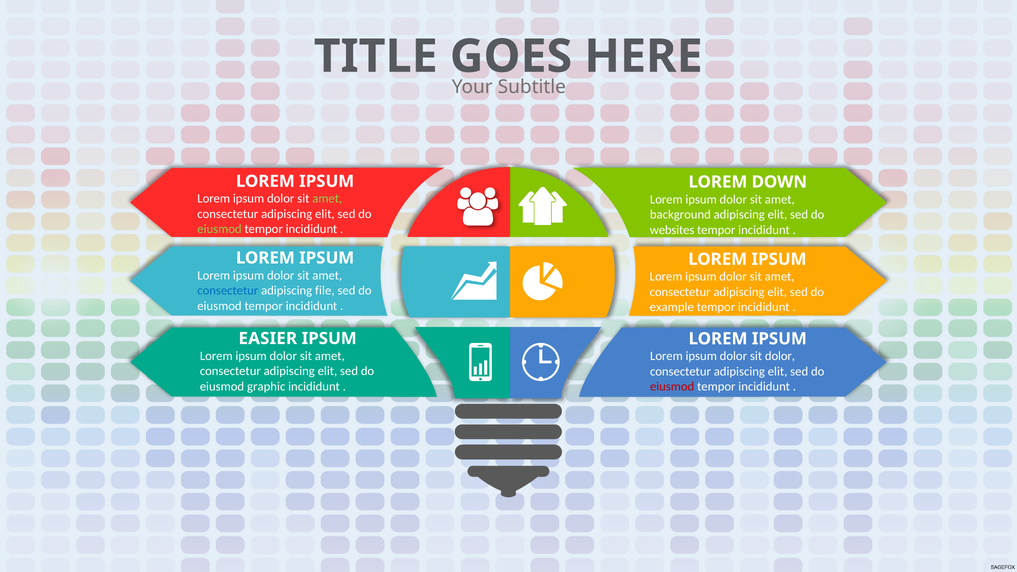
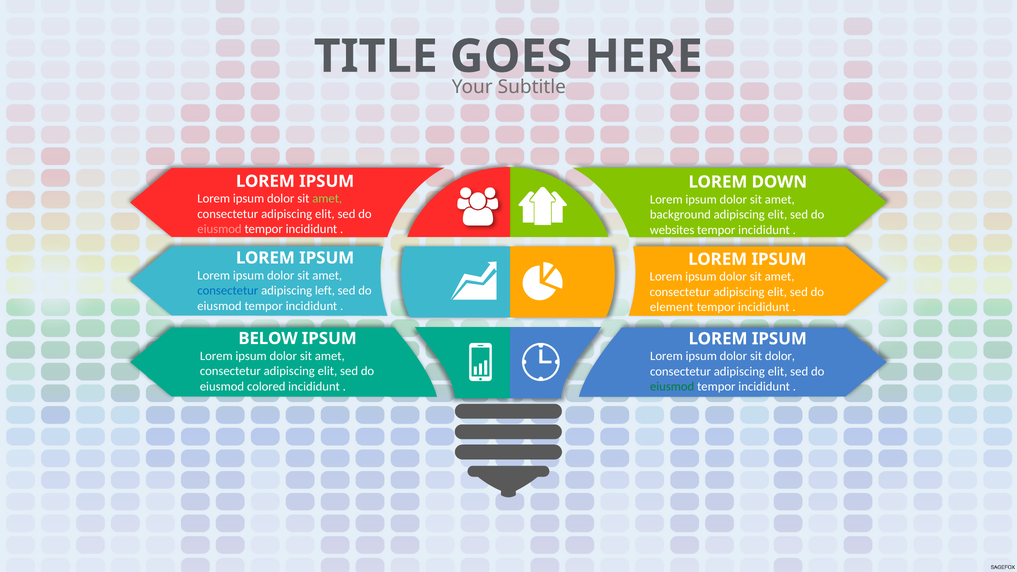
eiusmod at (219, 229) colour: light green -> pink
file: file -> left
example: example -> element
EASIER: EASIER -> BELOW
graphic: graphic -> colored
eiusmod at (672, 387) colour: red -> green
